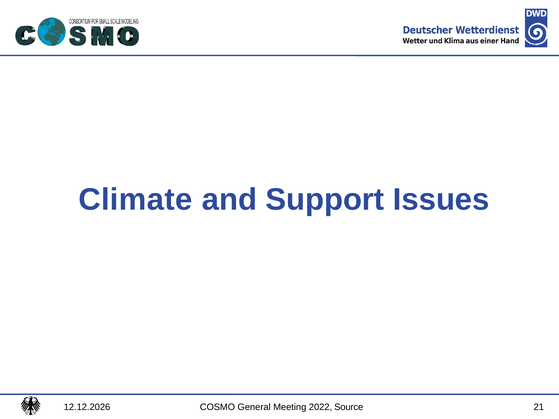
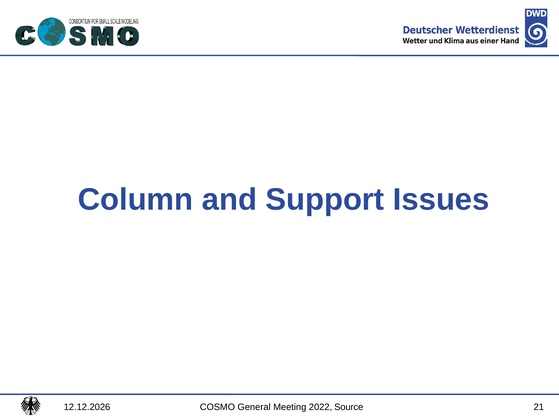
Climate: Climate -> Column
